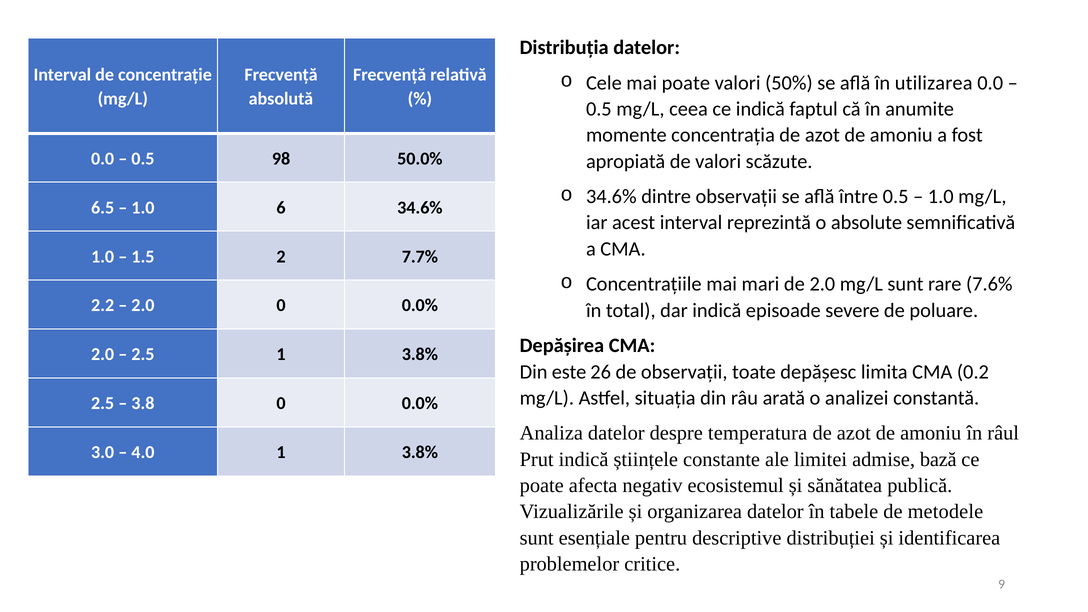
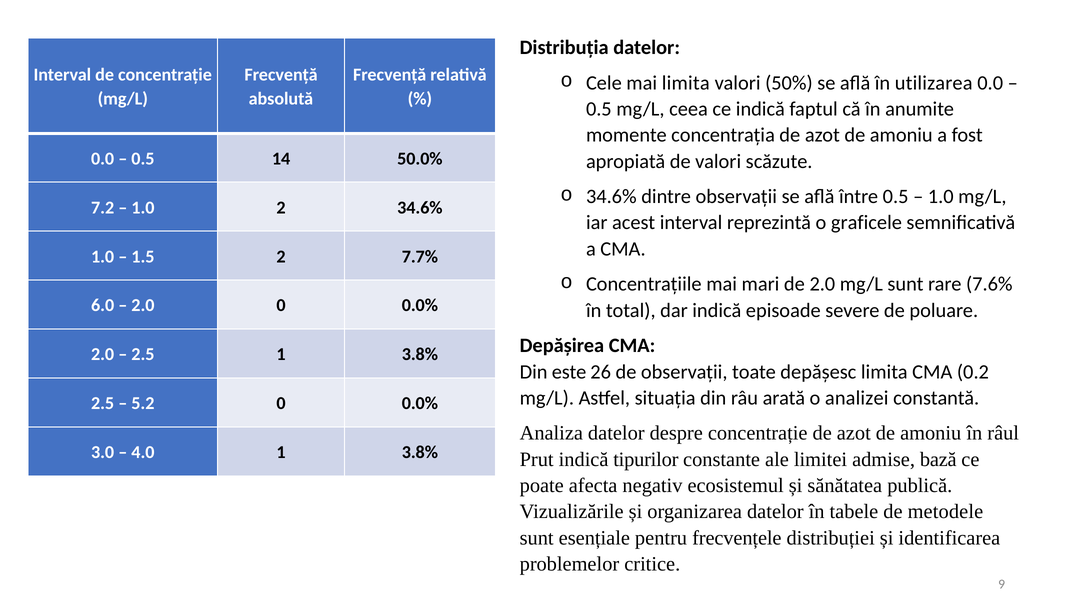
mai poate: poate -> limita
98: 98 -> 14
6.5: 6.5 -> 7.2
1.0 6: 6 -> 2
absolute: absolute -> graficele
2.2: 2.2 -> 6.0
3.8: 3.8 -> 5.2
despre temperatura: temperatura -> concentrație
științele: științele -> tipurilor
descriptive: descriptive -> frecvențele
